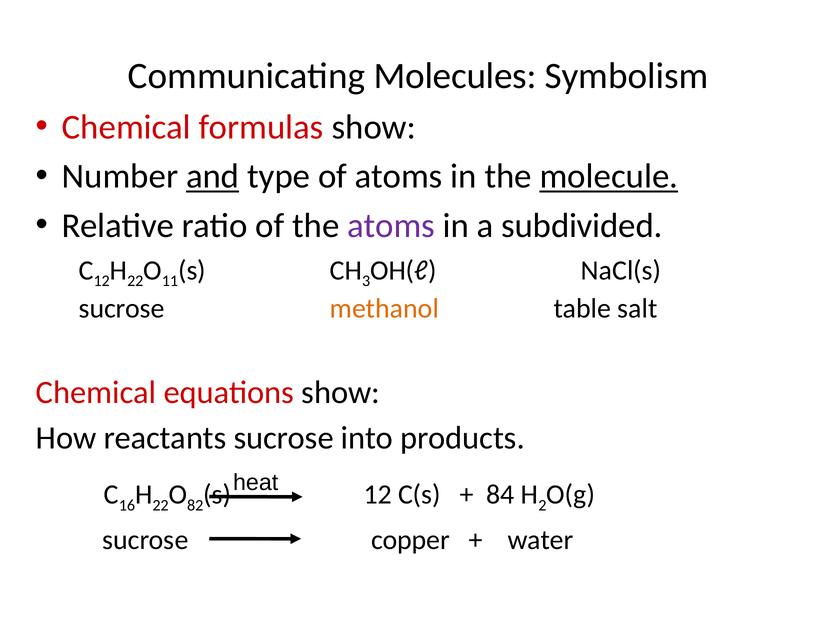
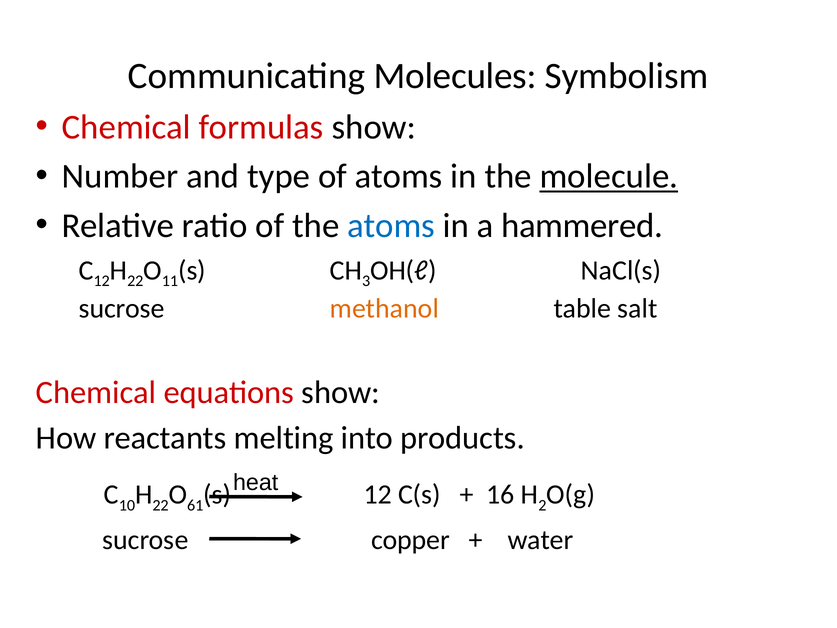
and underline: present -> none
atoms at (391, 226) colour: purple -> blue
subdivided: subdivided -> hammered
reactants sucrose: sucrose -> melting
16: 16 -> 10
82: 82 -> 61
84: 84 -> 16
